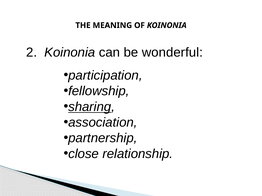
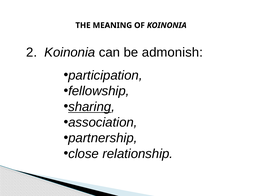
wonderful: wonderful -> admonish
